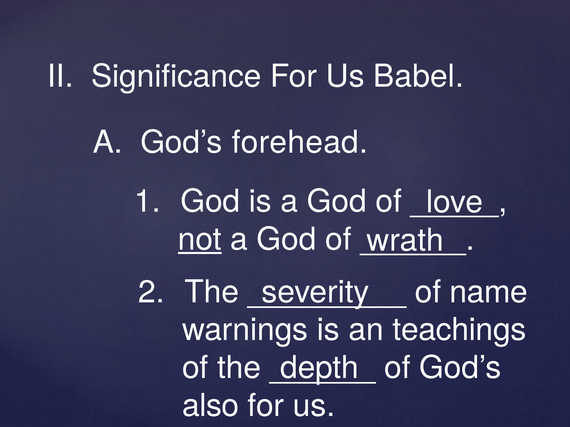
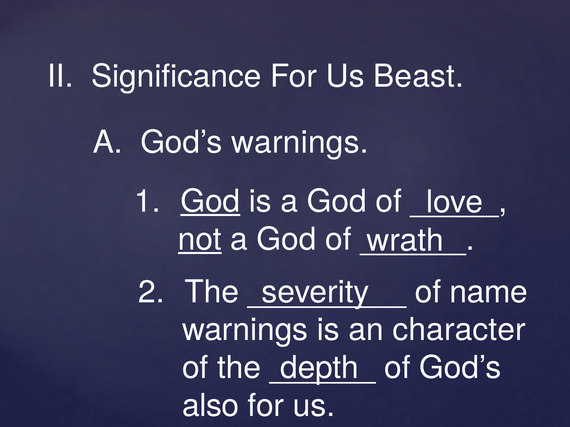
Babel: Babel -> Beast
God’s forehead: forehead -> warnings
God at (210, 202) underline: none -> present
teachings: teachings -> character
